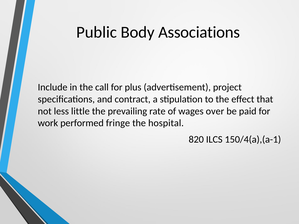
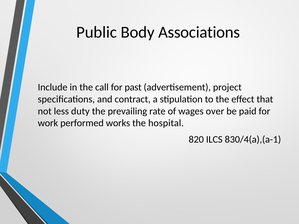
plus: plus -> past
little: little -> duty
fringe: fringe -> works
150/4(a),(a-1: 150/4(a),(a-1 -> 830/4(a),(a-1
